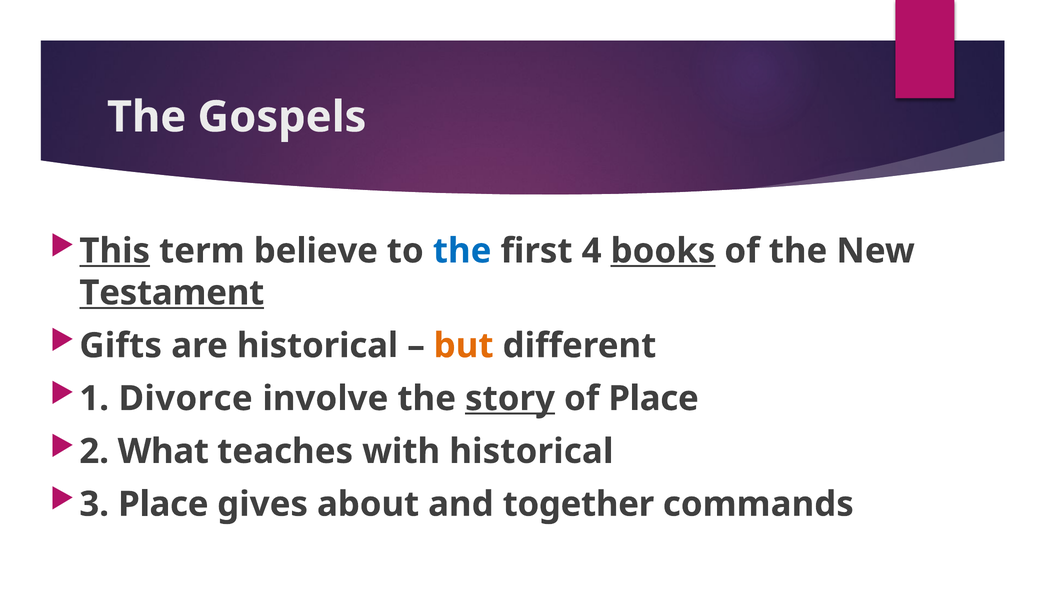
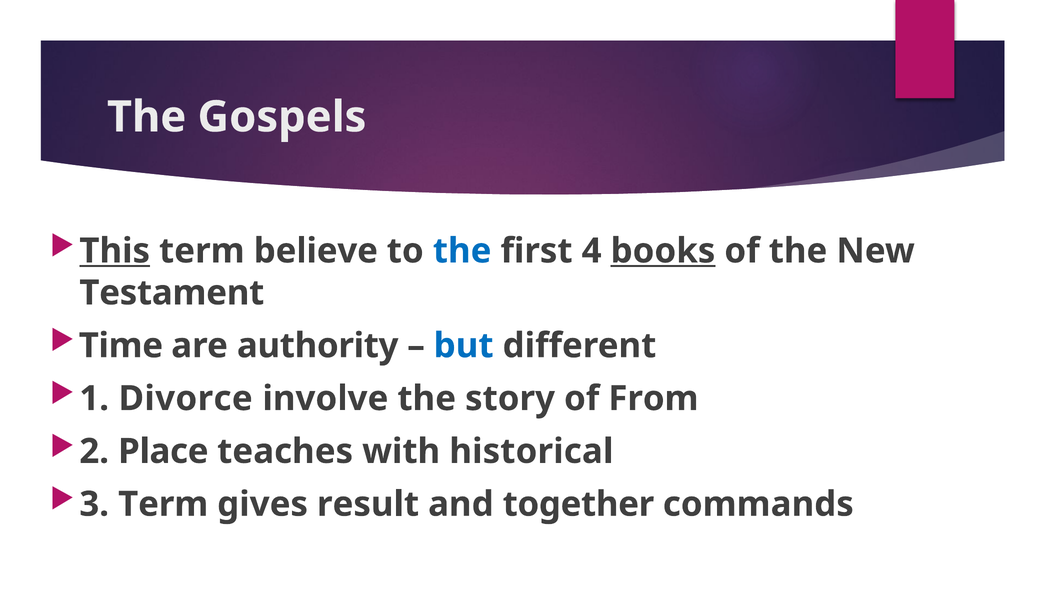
Testament underline: present -> none
Gifts: Gifts -> Time
are historical: historical -> authority
but colour: orange -> blue
story underline: present -> none
of Place: Place -> From
What: What -> Place
3 Place: Place -> Term
about: about -> result
